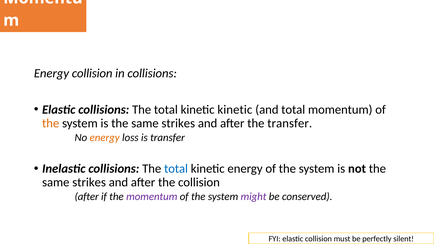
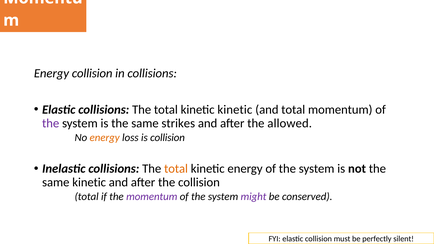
the at (51, 123) colour: orange -> purple
the transfer: transfer -> allowed
is transfer: transfer -> collision
total at (176, 169) colour: blue -> orange
strikes at (89, 183): strikes -> kinetic
after at (87, 197): after -> total
